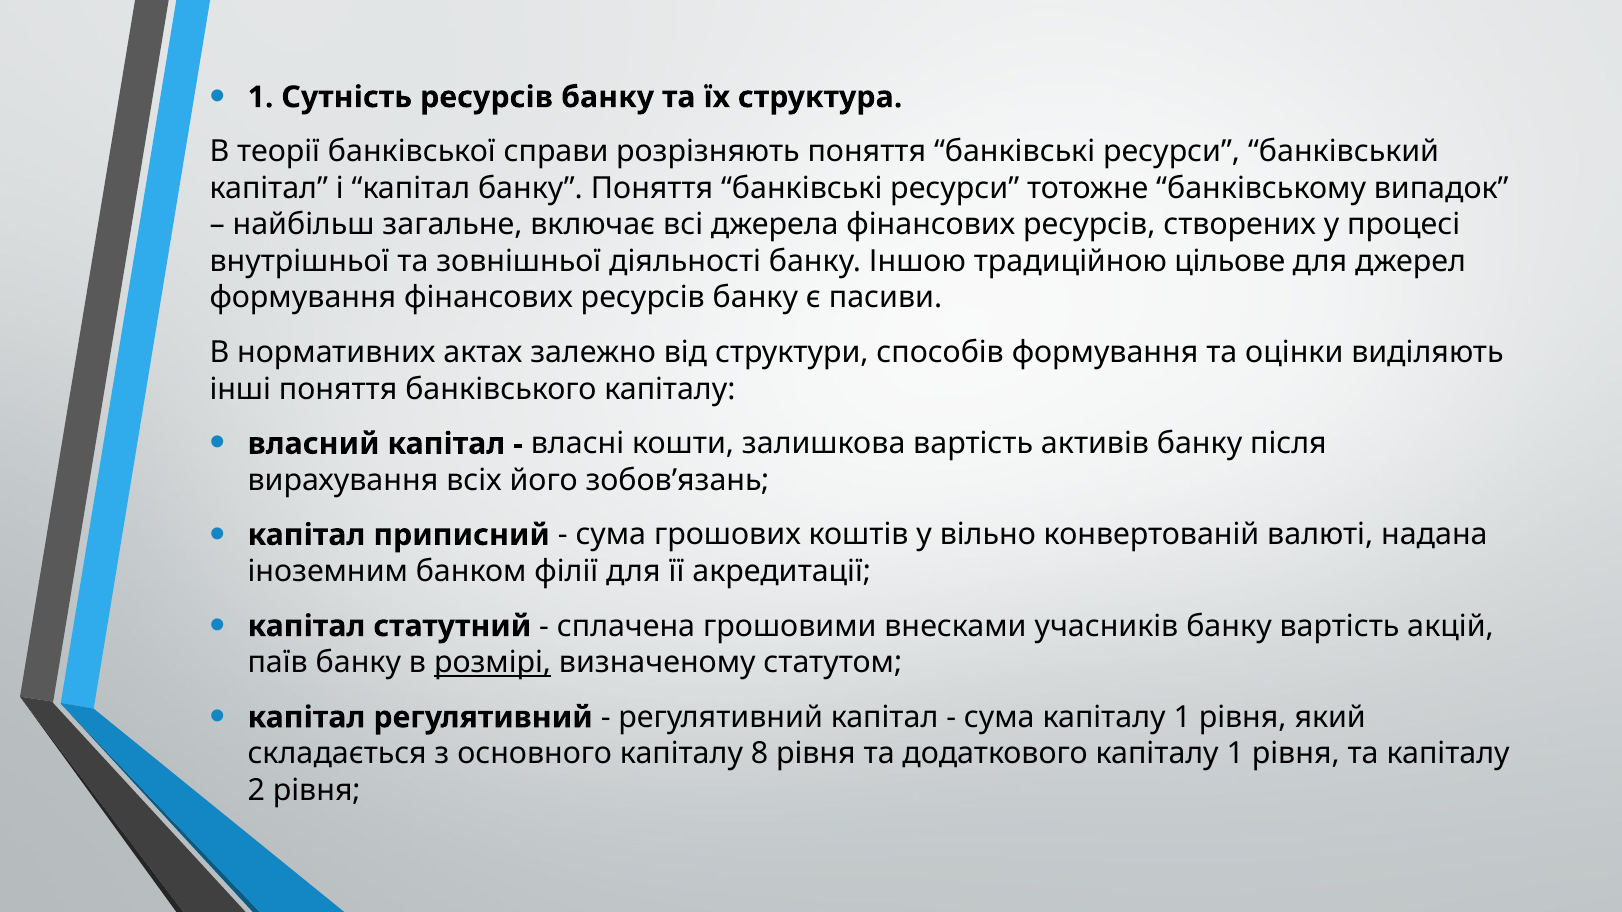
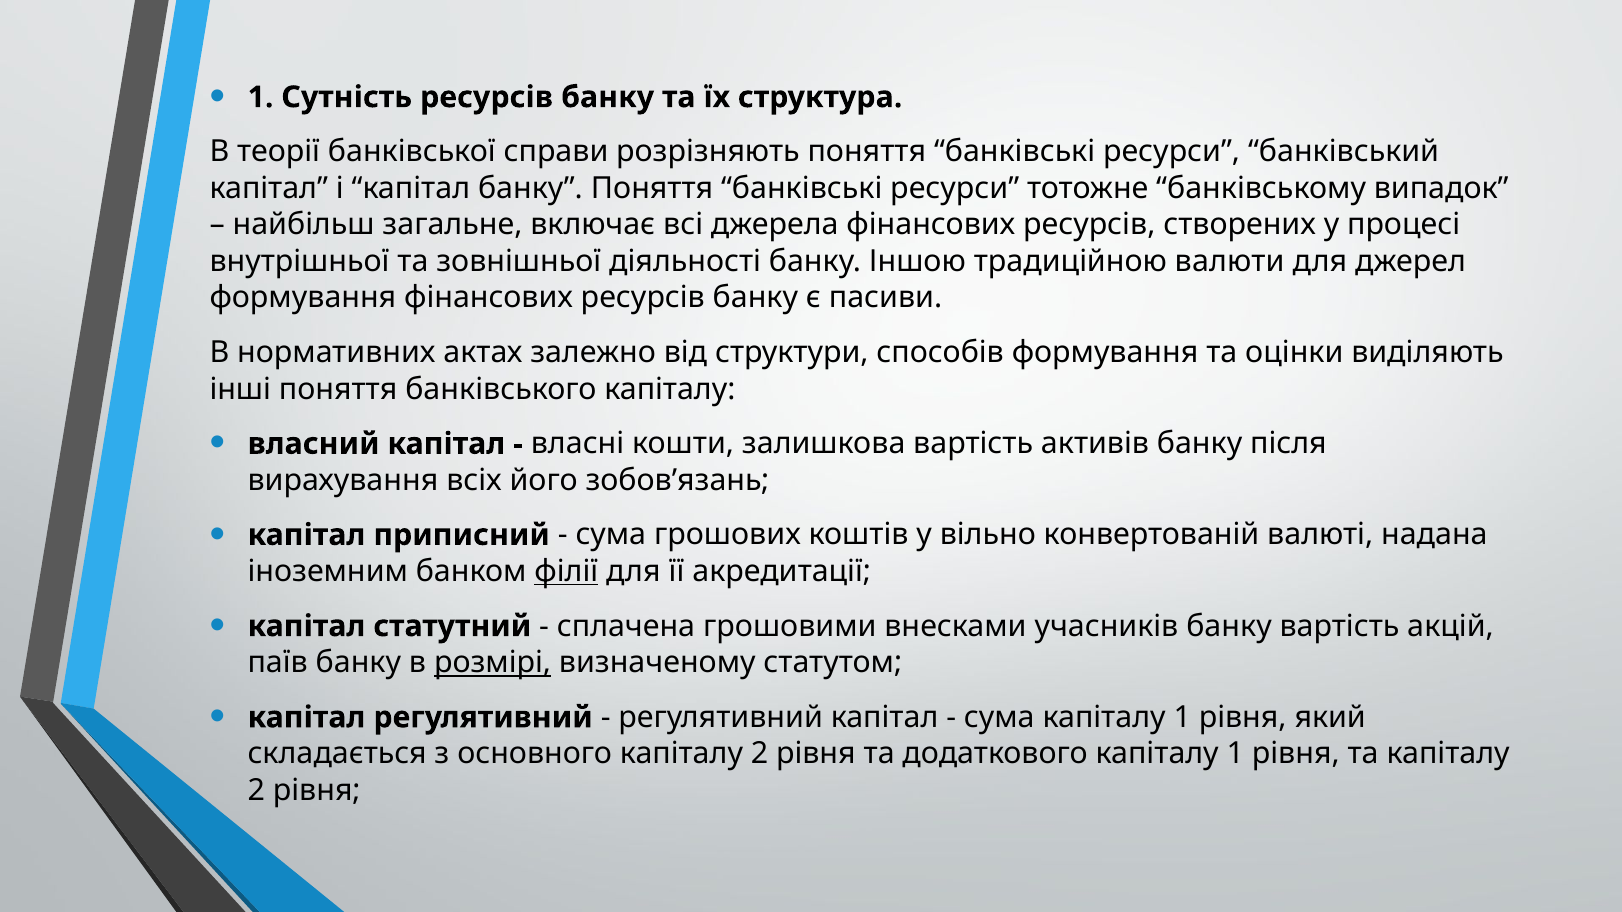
цільове: цільове -> валюти
філії underline: none -> present
основного капіталу 8: 8 -> 2
